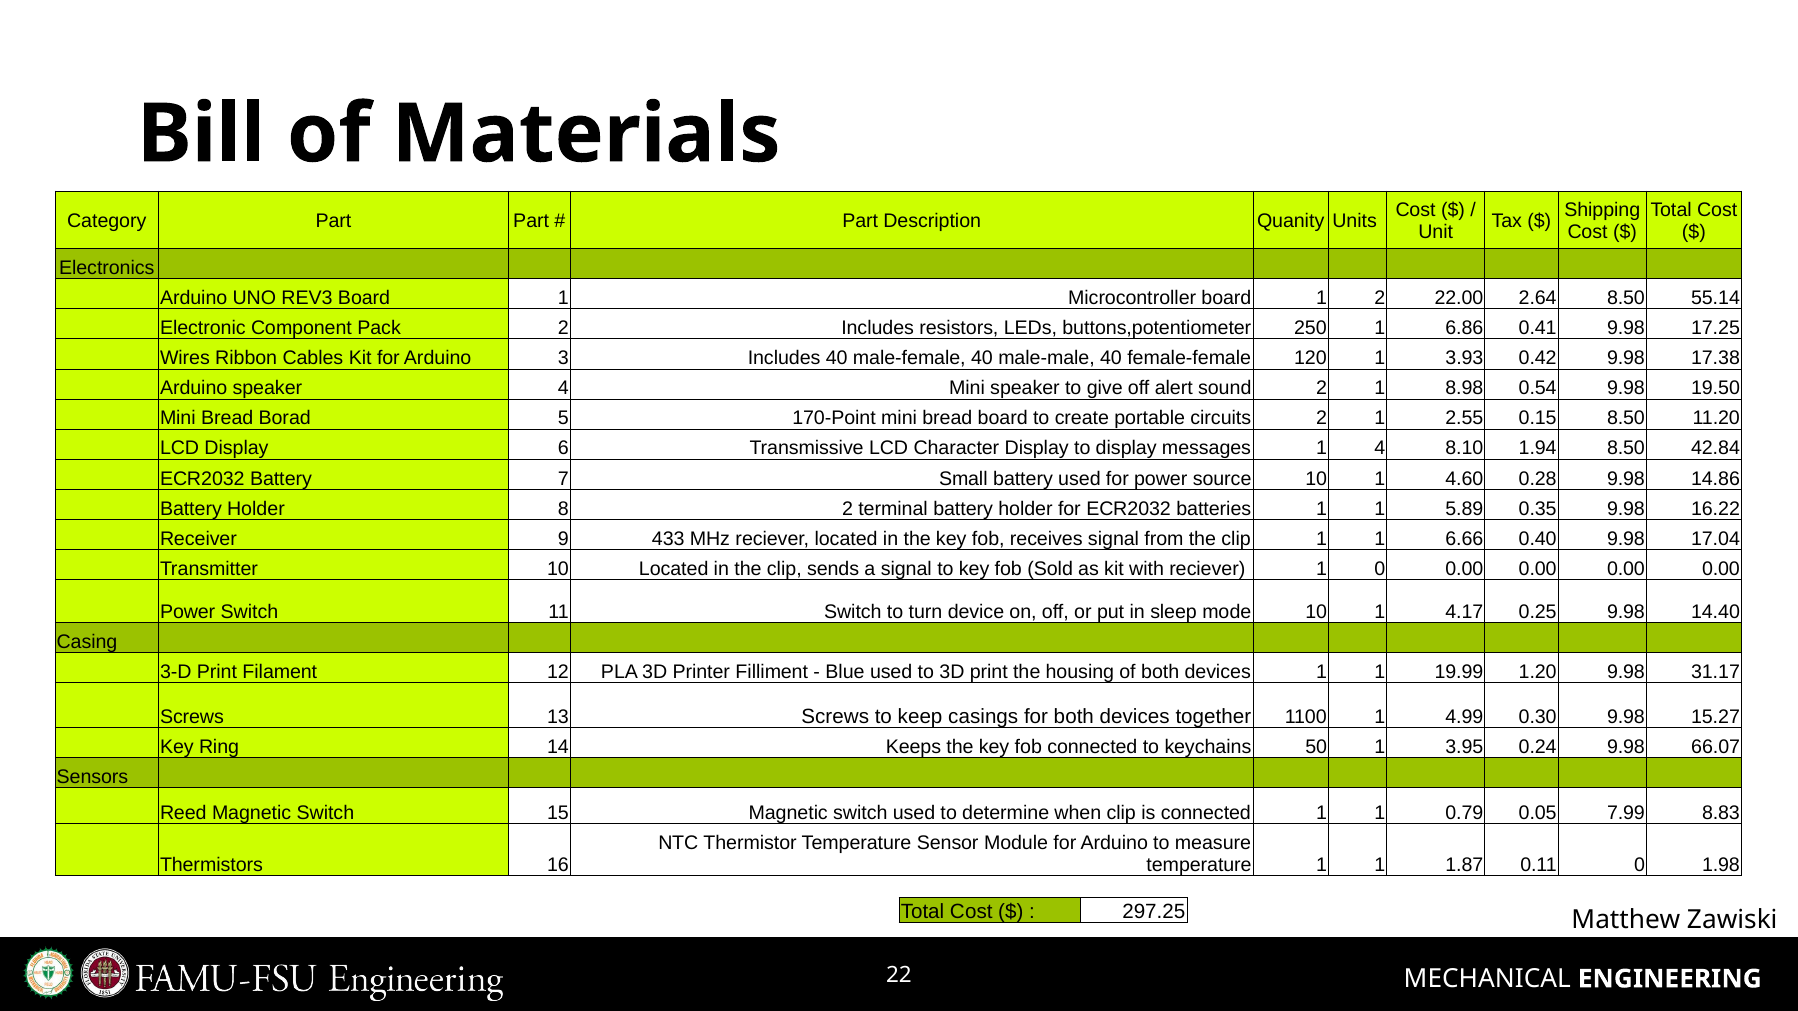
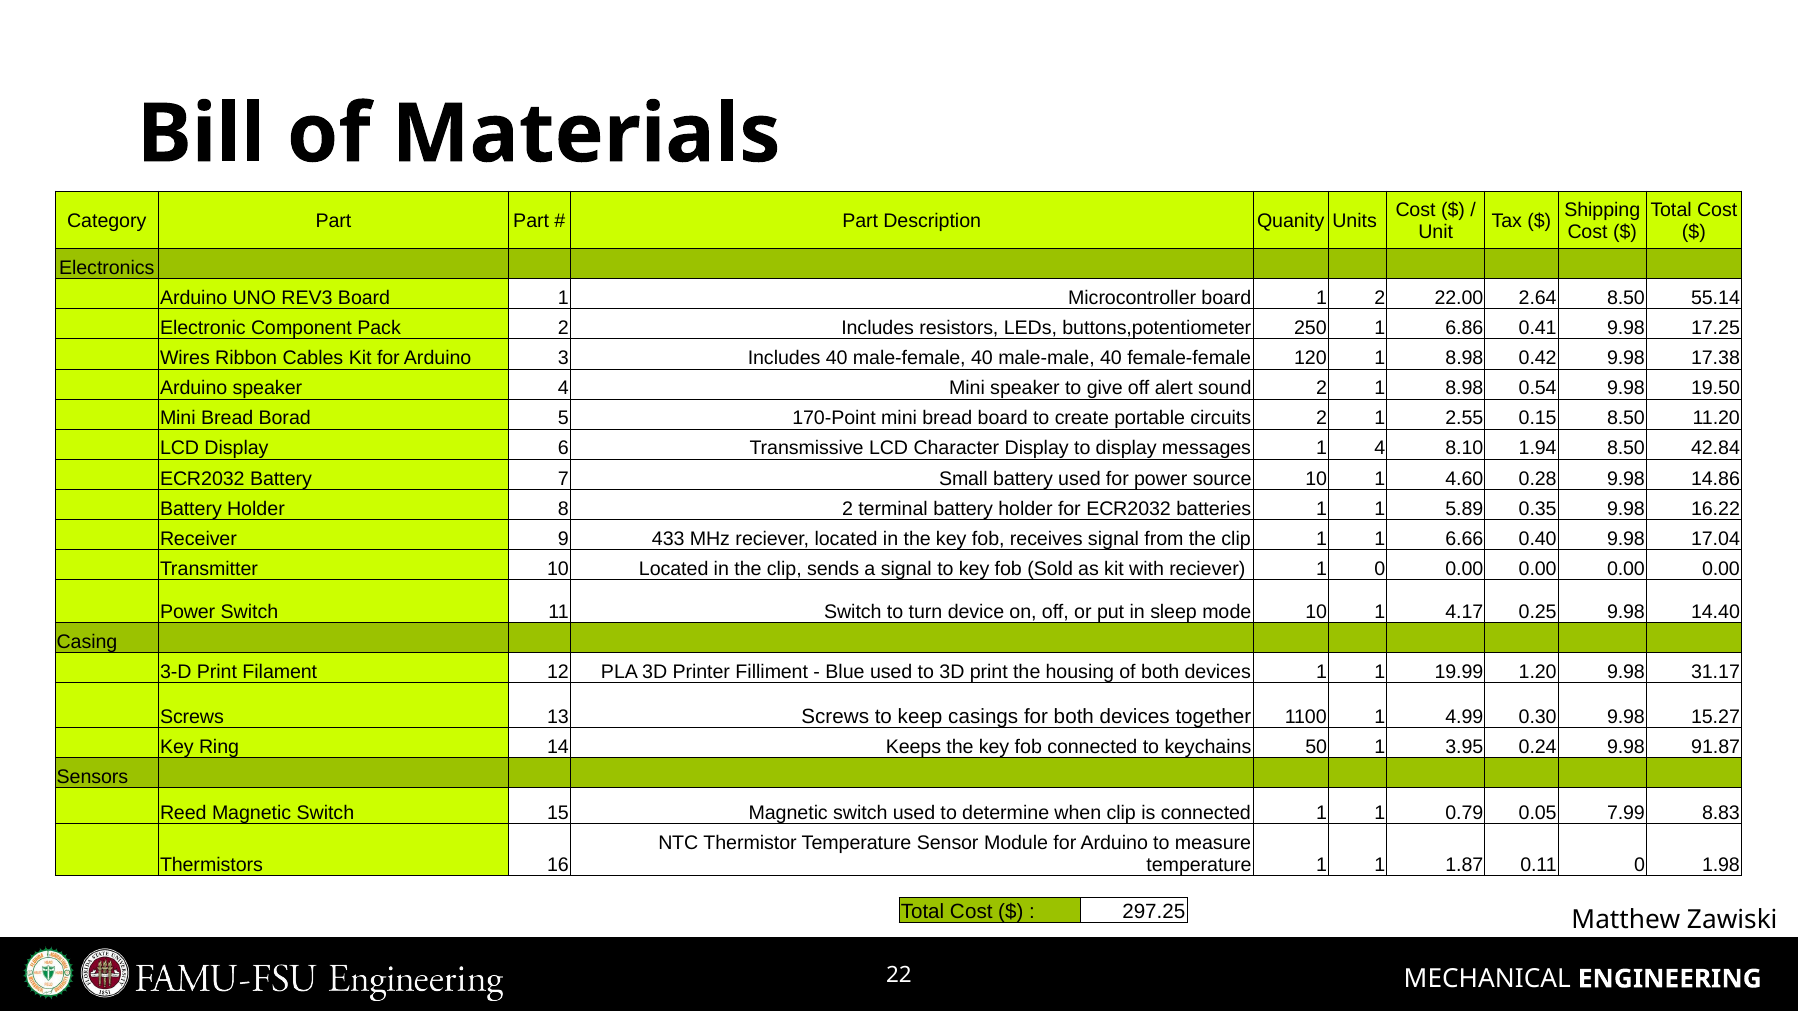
120 1 3.93: 3.93 -> 8.98
66.07: 66.07 -> 91.87
